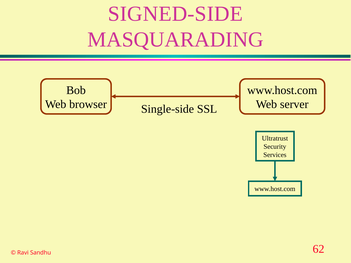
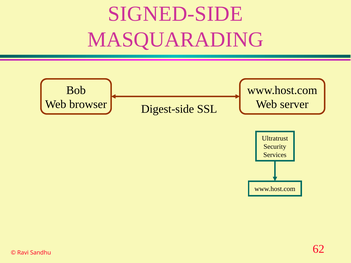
Single-side: Single-side -> Digest-side
